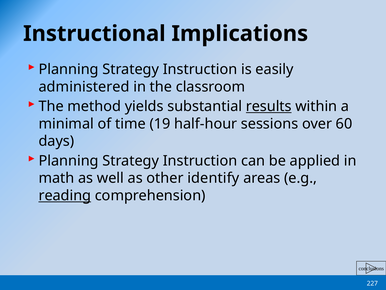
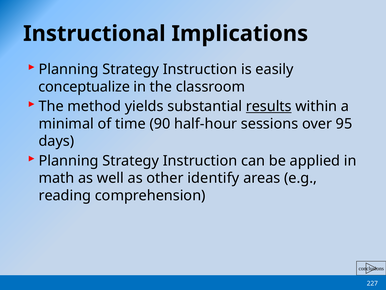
administered: administered -> conceptualize
19: 19 -> 90
60: 60 -> 95
reading underline: present -> none
